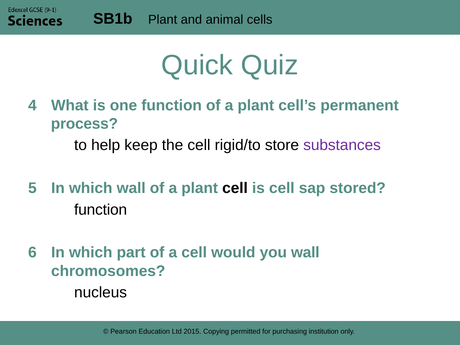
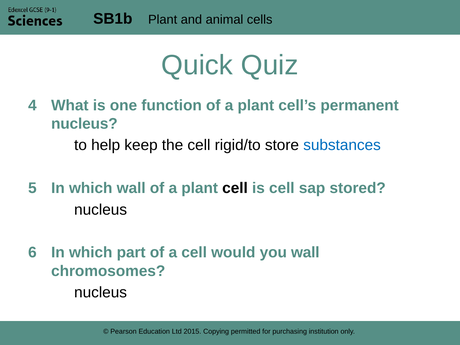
process at (84, 124): process -> nucleus
substances colour: purple -> blue
function at (101, 210): function -> nucleus
